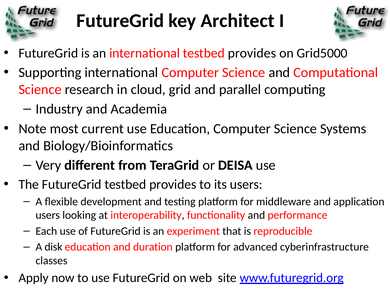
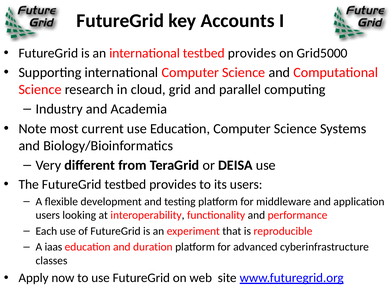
Architect: Architect -> Accounts
disk: disk -> iaas
